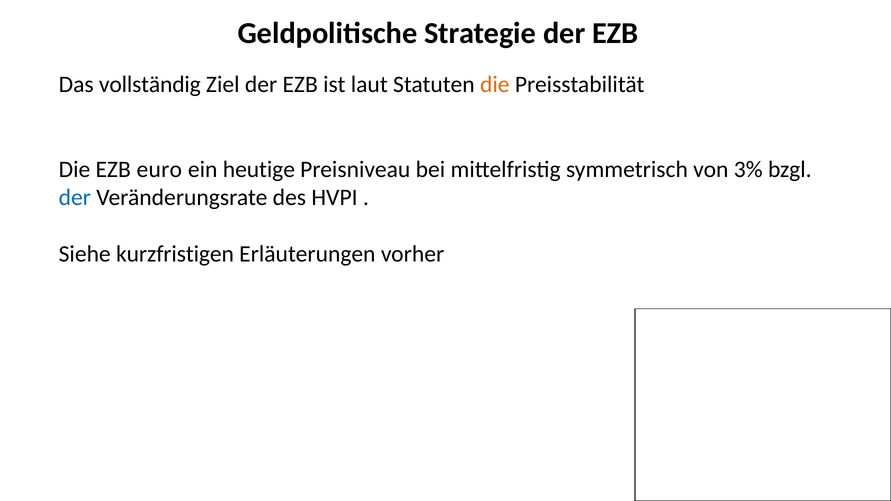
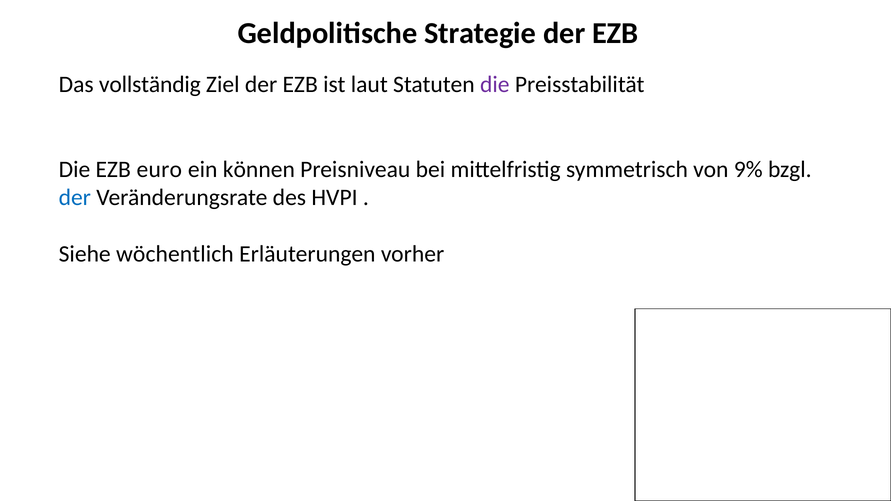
die at (495, 85) colour: orange -> purple
heutige: heutige -> können
3%: 3% -> 9%
kurzfristigen: kurzfristigen -> wöchentlich
